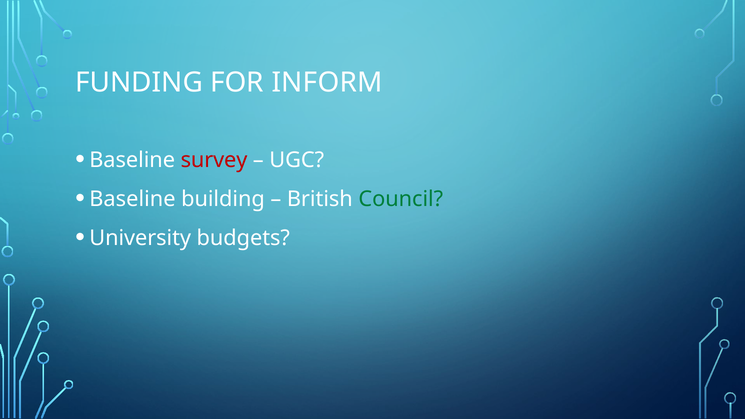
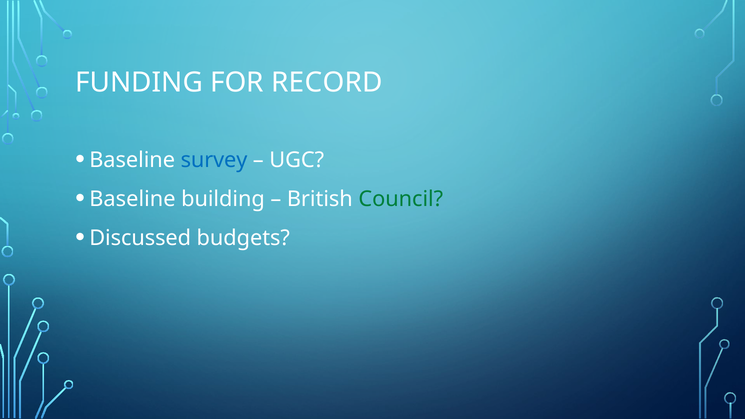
INFORM: INFORM -> RECORD
survey colour: red -> blue
University: University -> Discussed
